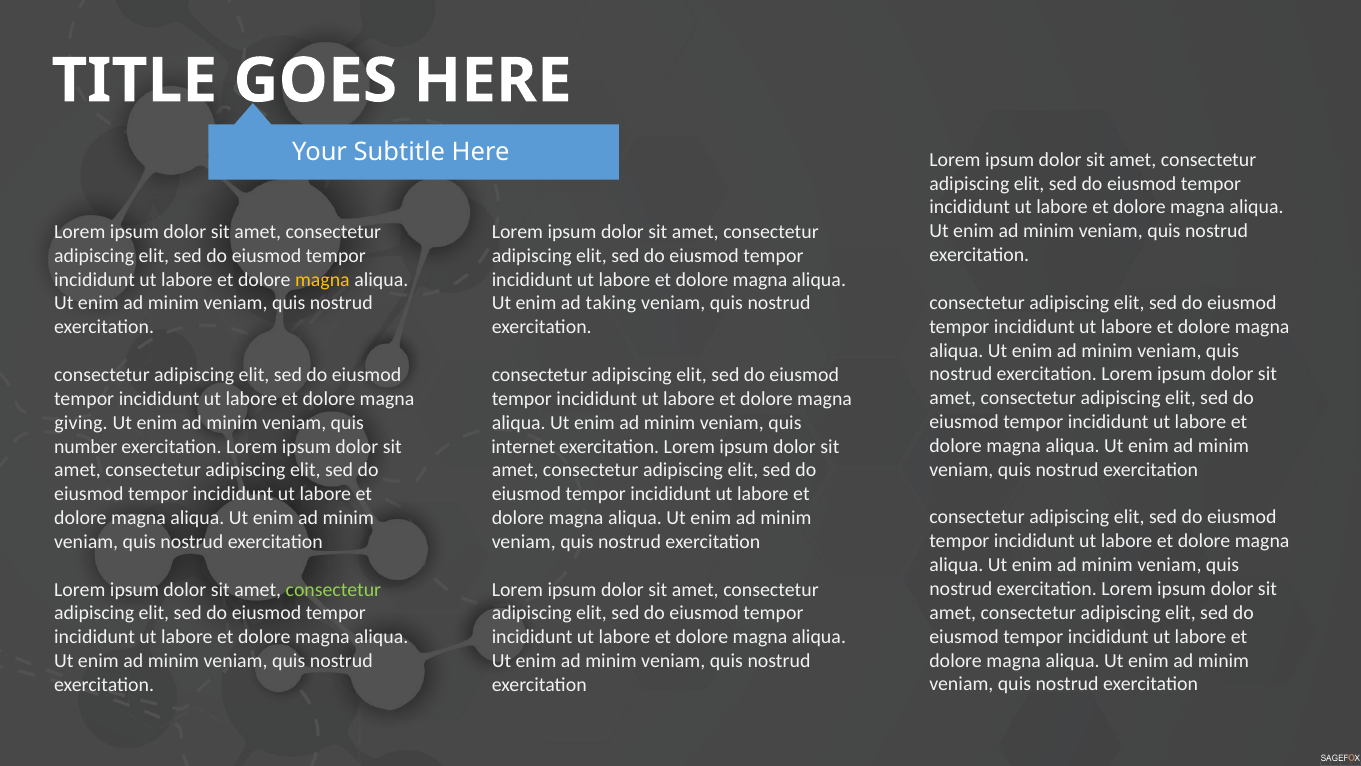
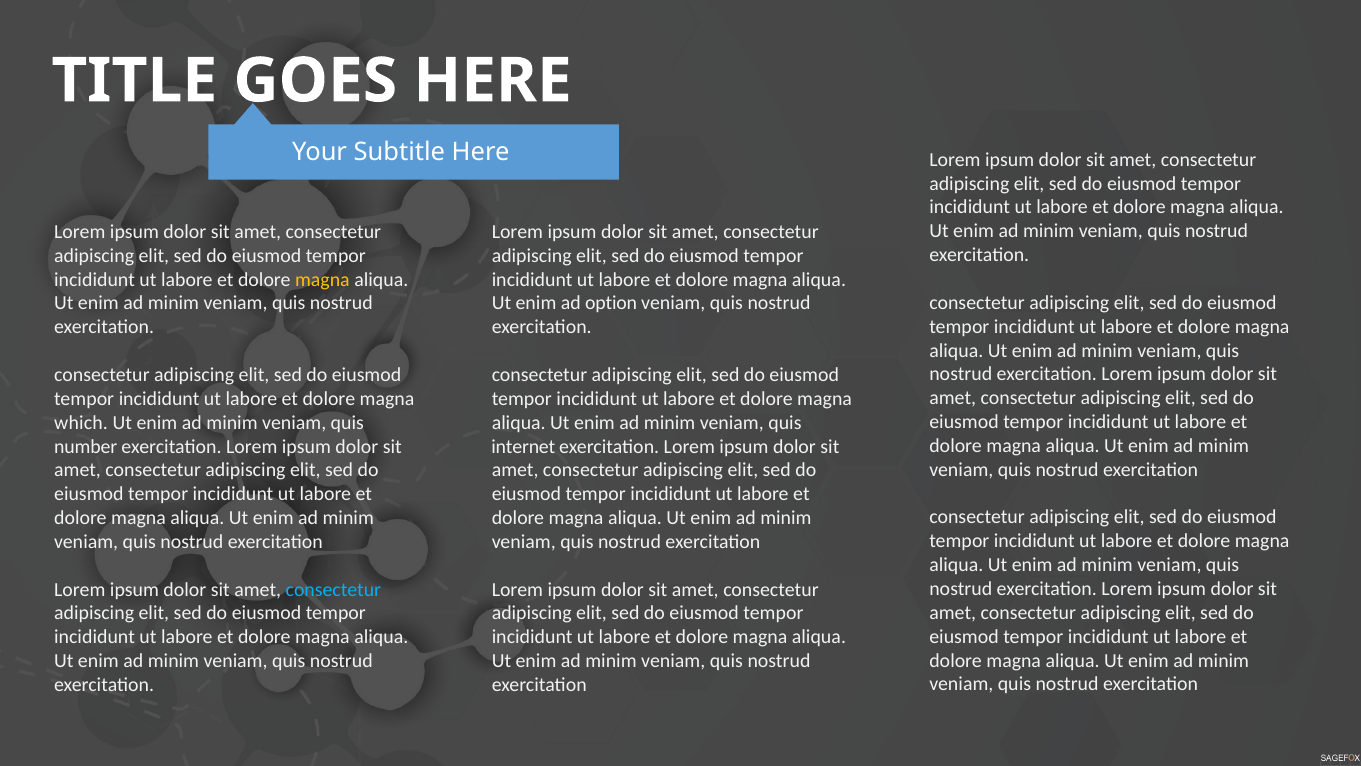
taking: taking -> option
giving: giving -> which
consectetur at (333, 589) colour: light green -> light blue
